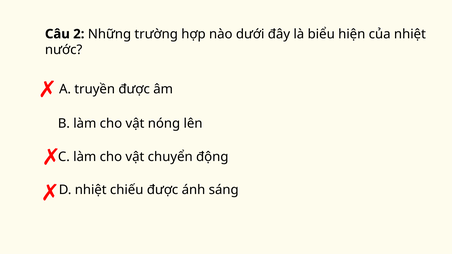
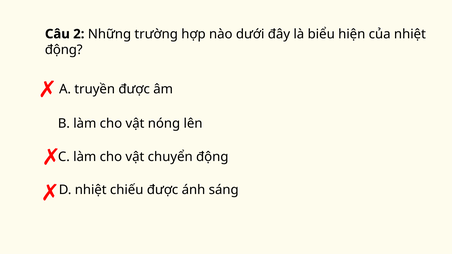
nước at (64, 50): nước -> động
